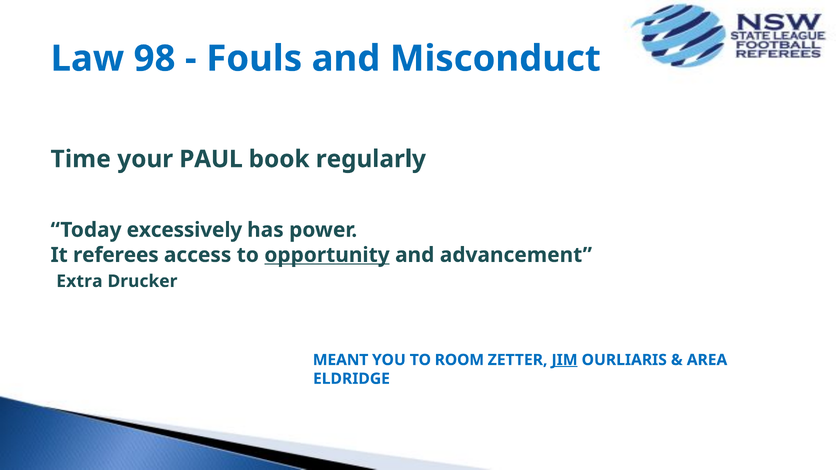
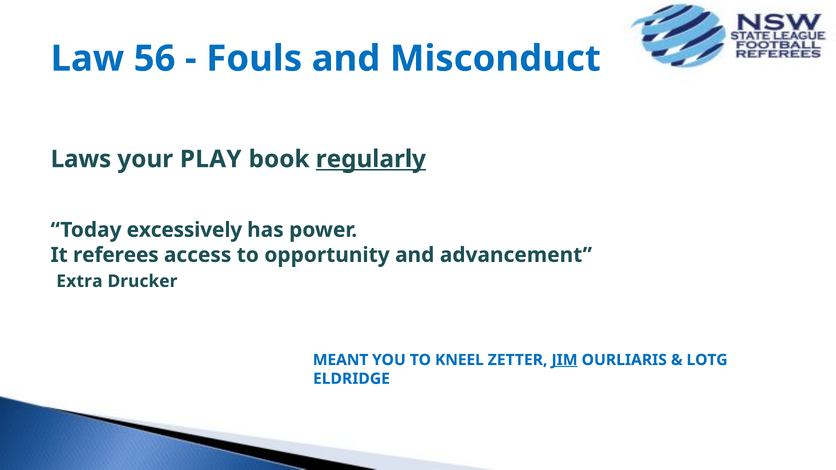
98: 98 -> 56
Time: Time -> Laws
PAUL: PAUL -> PLAY
regularly underline: none -> present
opportunity underline: present -> none
ROOM: ROOM -> KNEEL
AREA: AREA -> LOTG
